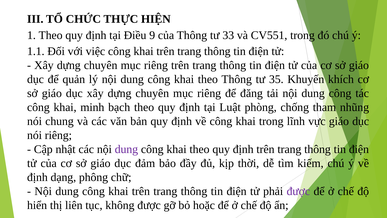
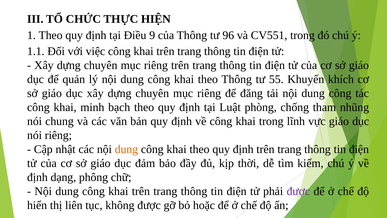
33: 33 -> 96
35: 35 -> 55
dung at (126, 149) colour: purple -> orange
